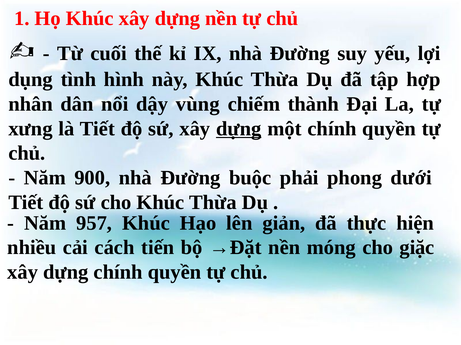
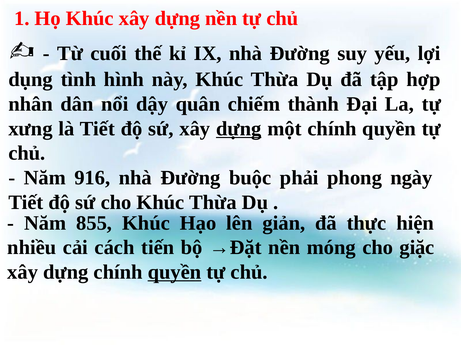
vùng: vùng -> quân
900: 900 -> 916
dưới: dưới -> ngày
957: 957 -> 855
quyền at (175, 273) underline: none -> present
